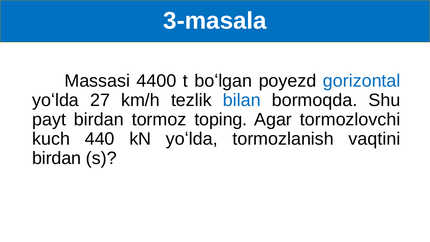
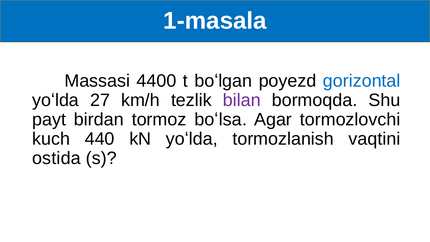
3-masala: 3-masala -> 1-masala
bilan colour: blue -> purple
toping: toping -> boʻlsa
birdan at (57, 158): birdan -> ostida
